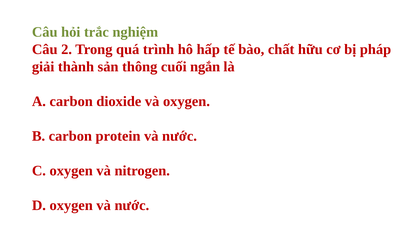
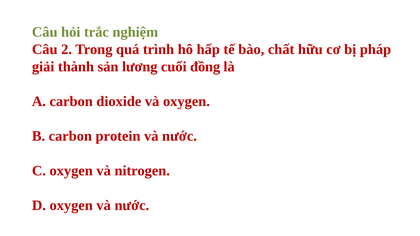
thông: thông -> lương
ngắn: ngắn -> đồng
